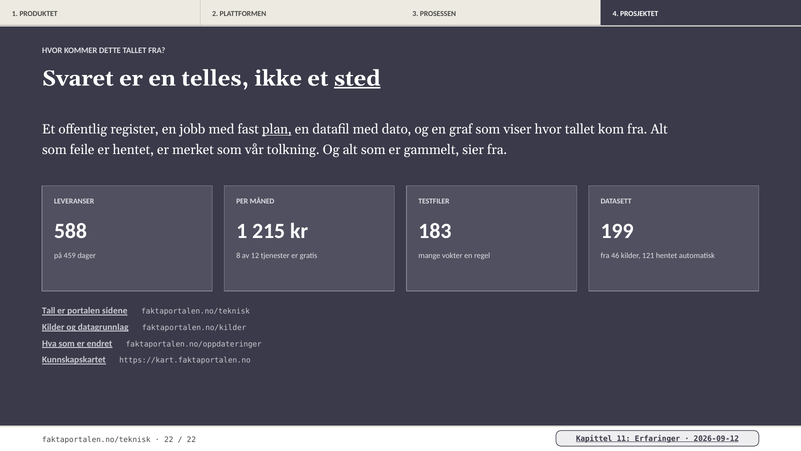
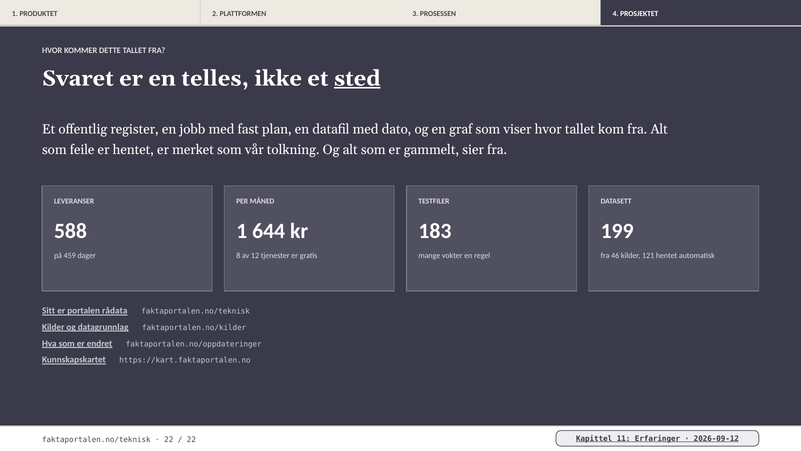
plan underline: present -> none
215: 215 -> 644
Tall: Tall -> Sitt
sidene: sidene -> rådata
